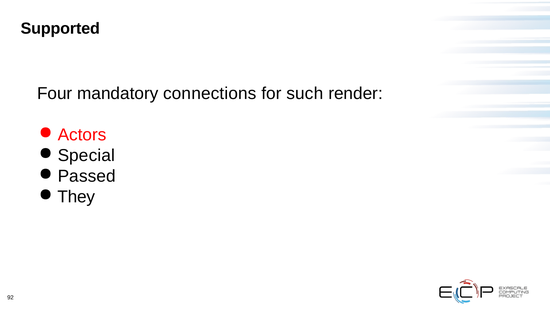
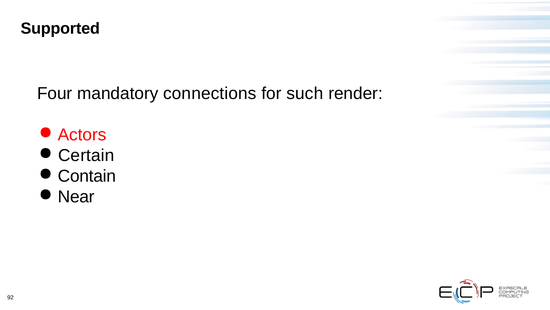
Special: Special -> Certain
Passed: Passed -> Contain
They: They -> Near
